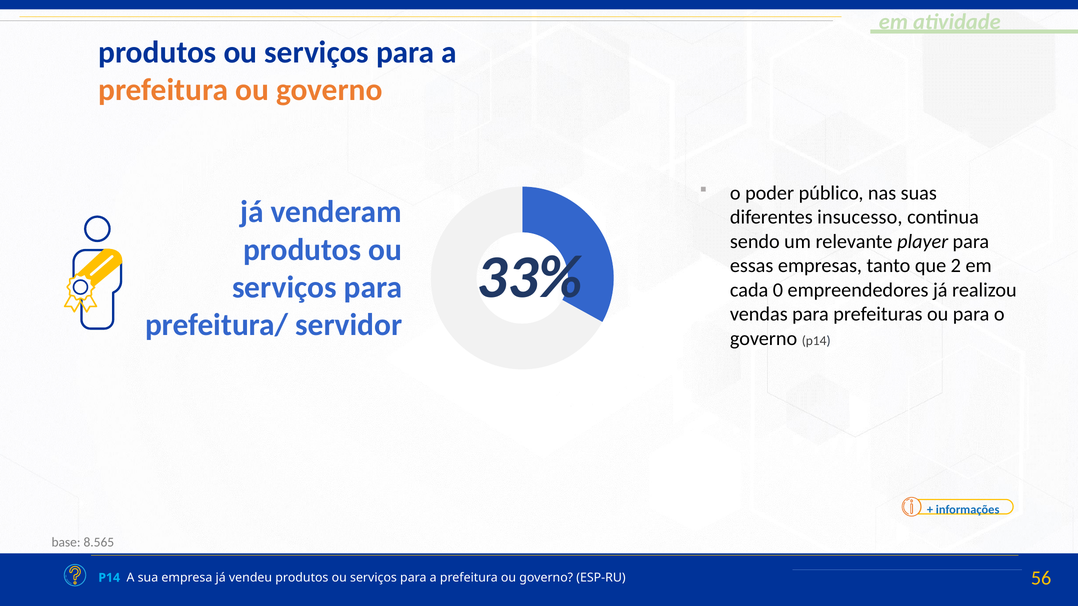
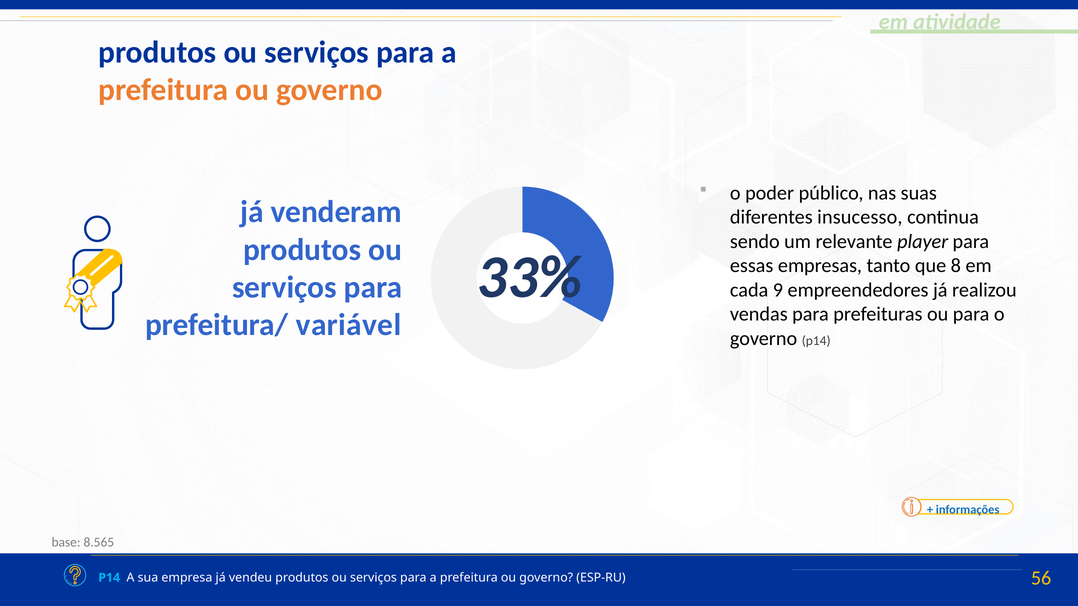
2: 2 -> 8
0: 0 -> 9
servidor: servidor -> variável
